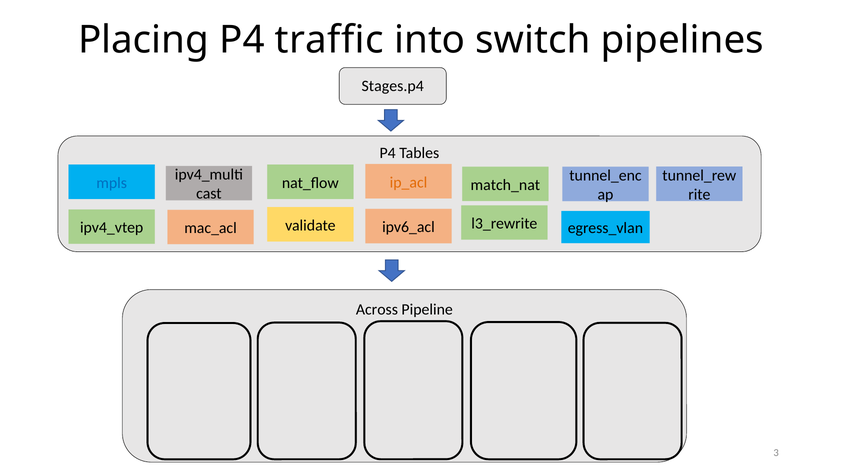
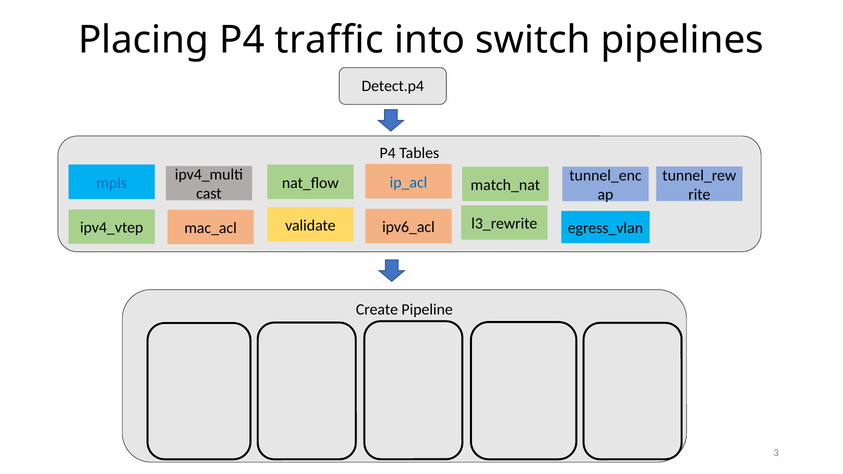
Stages.p4: Stages.p4 -> Detect.p4
ip_acl colour: orange -> blue
Across: Across -> Create
